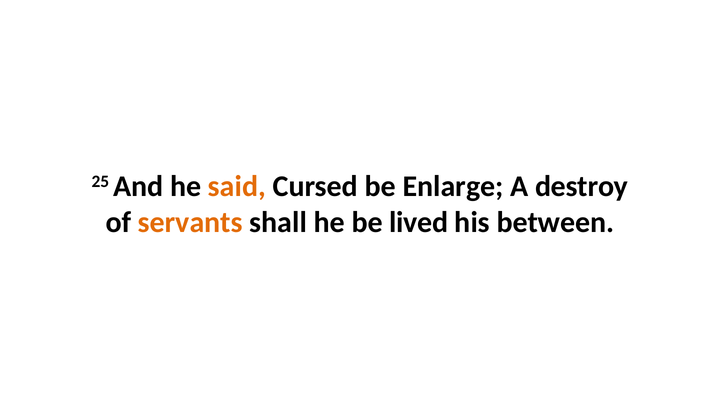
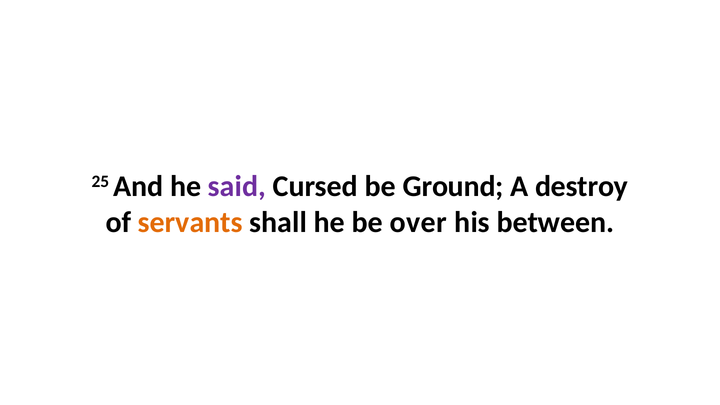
said colour: orange -> purple
Enlarge: Enlarge -> Ground
lived: lived -> over
